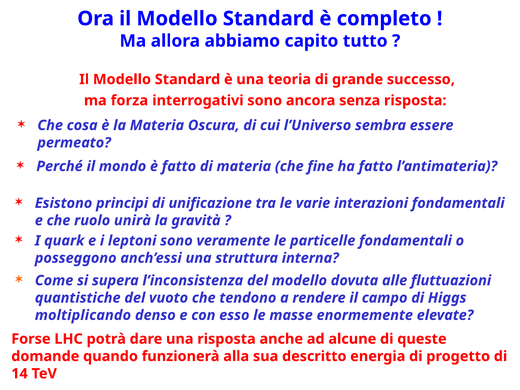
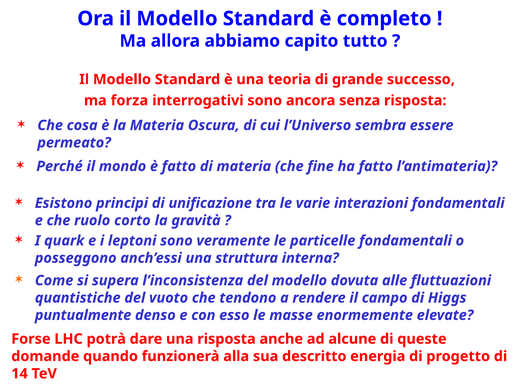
unirà: unirà -> corto
moltiplicando: moltiplicando -> puntualmente
